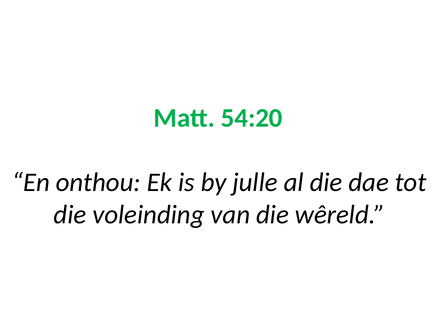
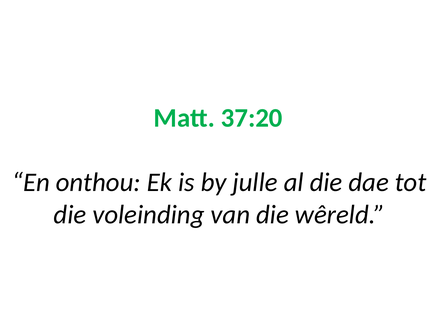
54:20: 54:20 -> 37:20
